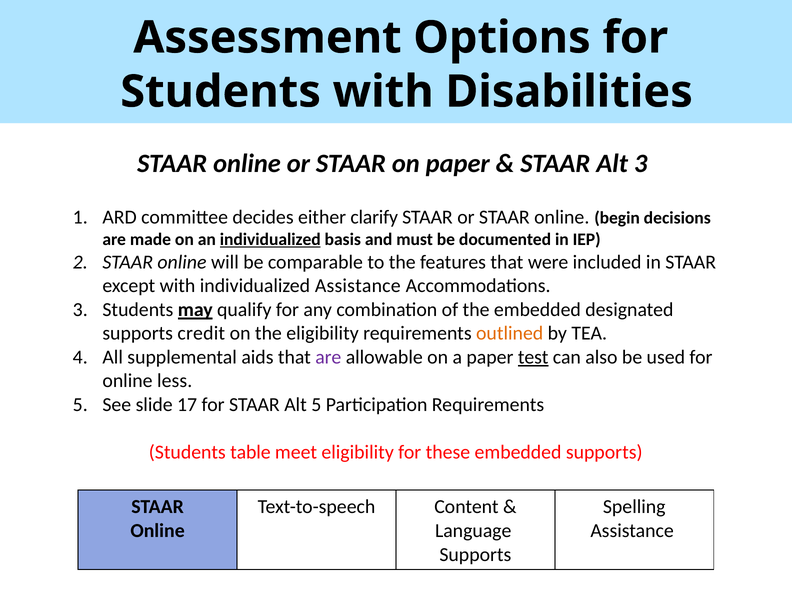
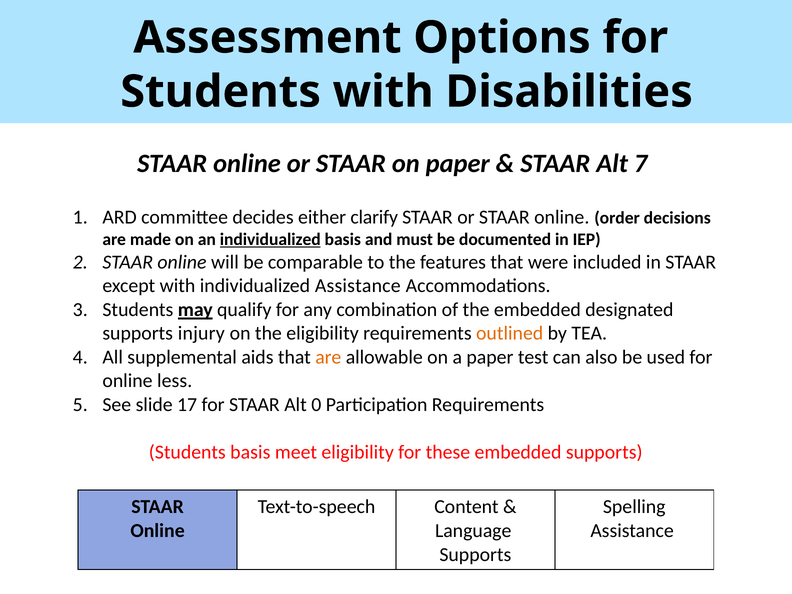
Alt 3: 3 -> 7
begin: begin -> order
credit: credit -> injury
are at (328, 357) colour: purple -> orange
test underline: present -> none
Alt 5: 5 -> 0
Students table: table -> basis
